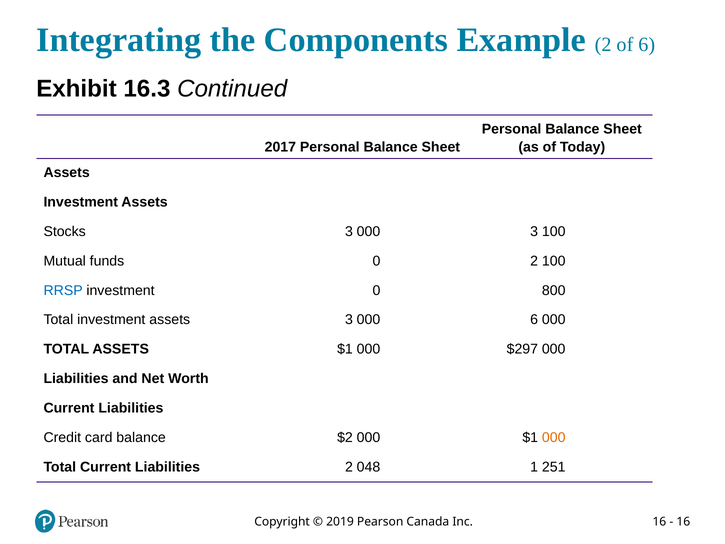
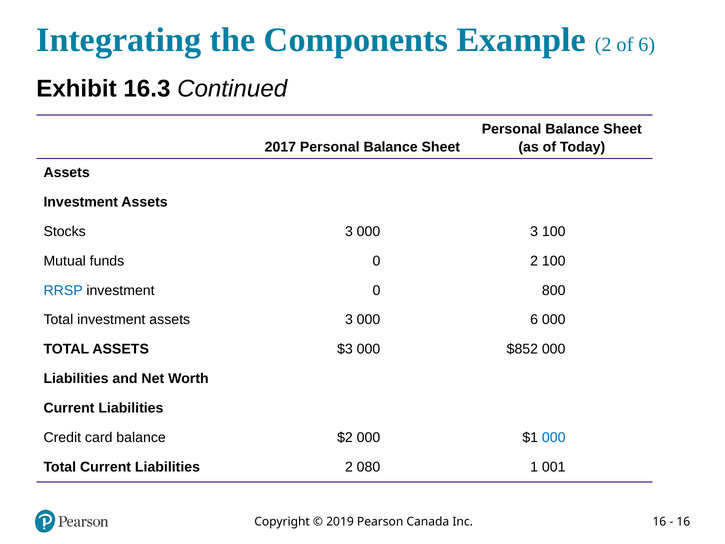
ASSETS $1: $1 -> $3
$297: $297 -> $852
000 at (554, 437) colour: orange -> blue
048: 048 -> 080
251: 251 -> 001
